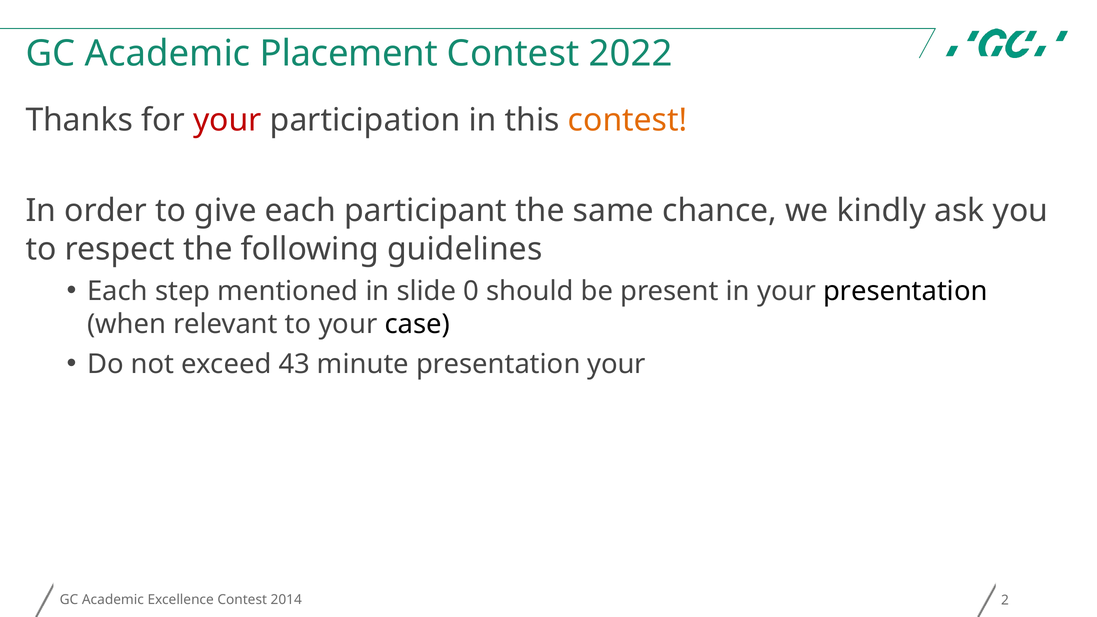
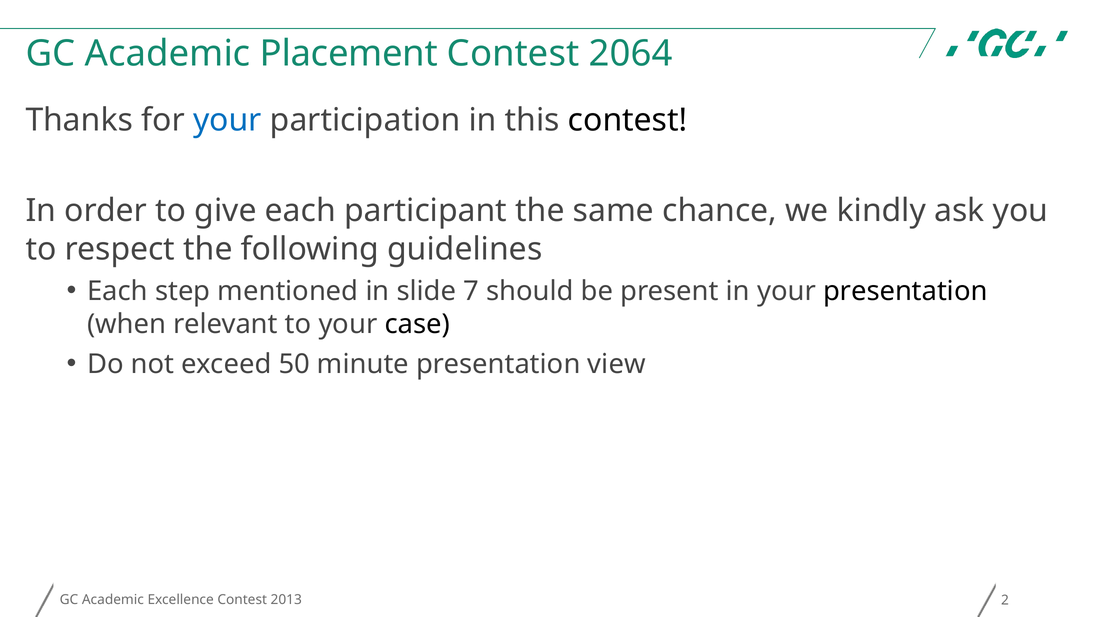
2022: 2022 -> 2064
your at (227, 120) colour: red -> blue
contest at (628, 120) colour: orange -> black
0: 0 -> 7
43: 43 -> 50
presentation your: your -> view
2014: 2014 -> 2013
